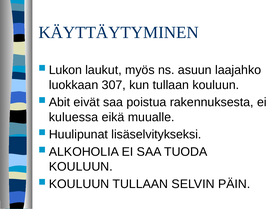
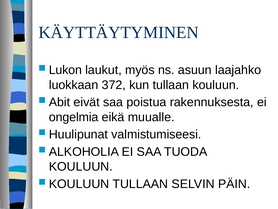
307: 307 -> 372
kuluessa: kuluessa -> ongelmia
lisäselvitykseksi: lisäselvitykseksi -> valmistumiseesi
